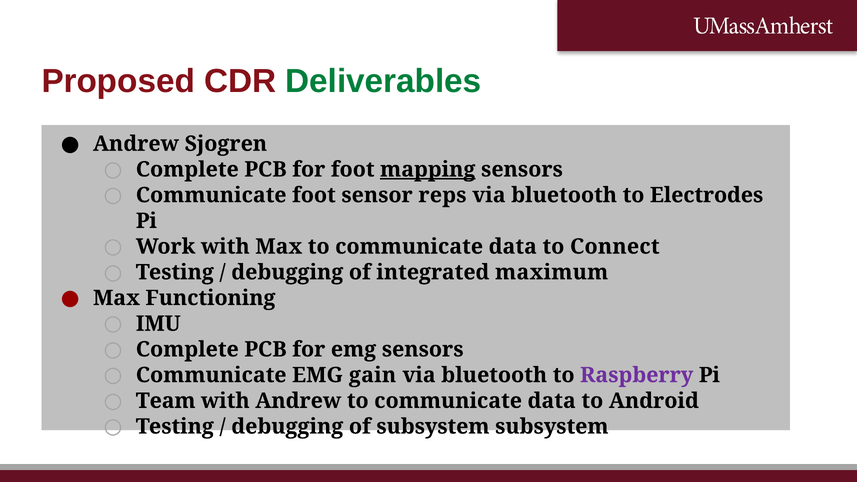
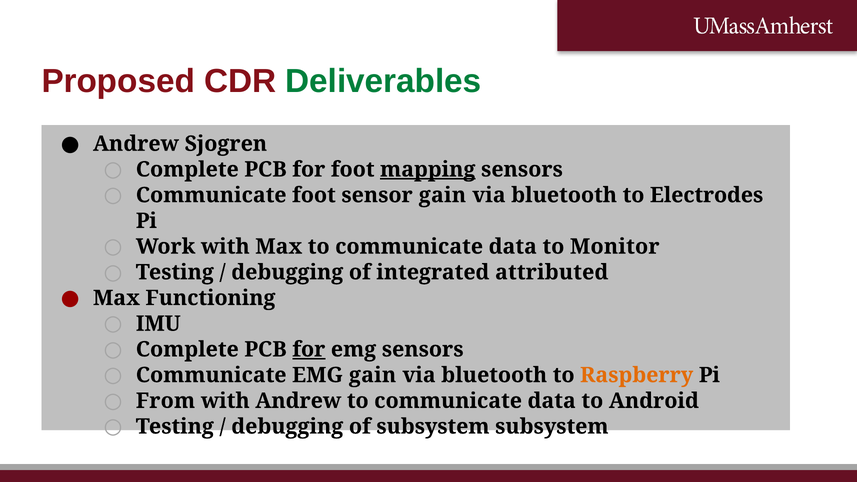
sensor reps: reps -> gain
Connect: Connect -> Monitor
maximum: maximum -> attributed
for at (309, 349) underline: none -> present
Raspberry colour: purple -> orange
Team: Team -> From
